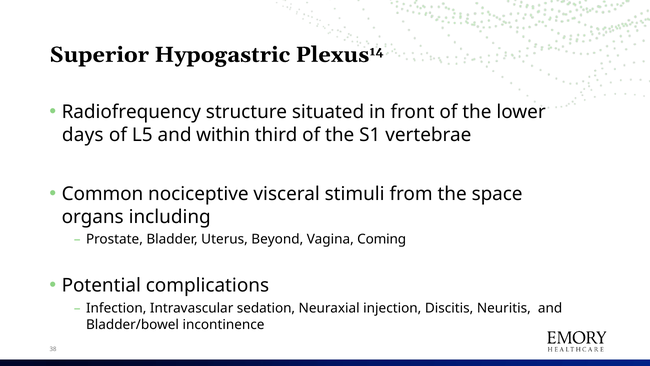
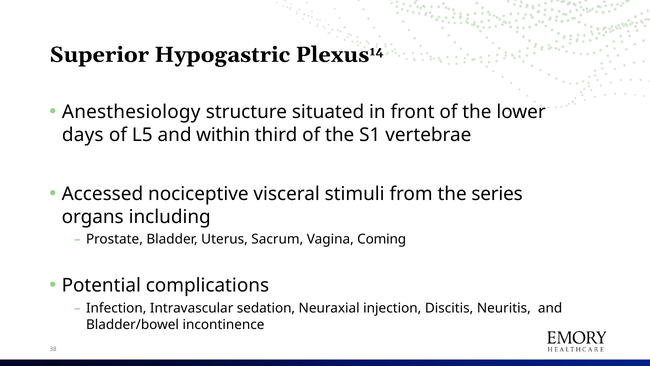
Radiofrequency: Radiofrequency -> Anesthesiology
Common: Common -> Accessed
space: space -> series
Beyond: Beyond -> Sacrum
